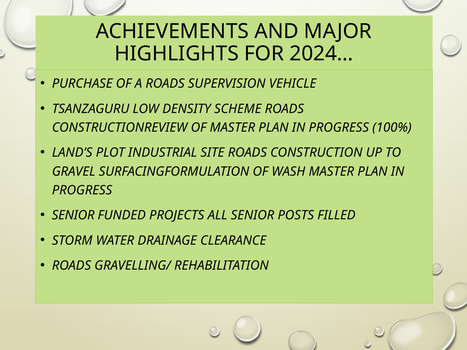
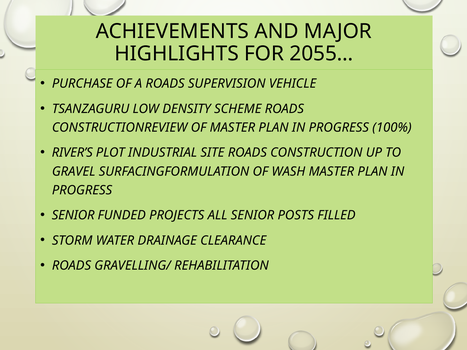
2024…: 2024… -> 2055…
LAND’S: LAND’S -> RIVER’S
